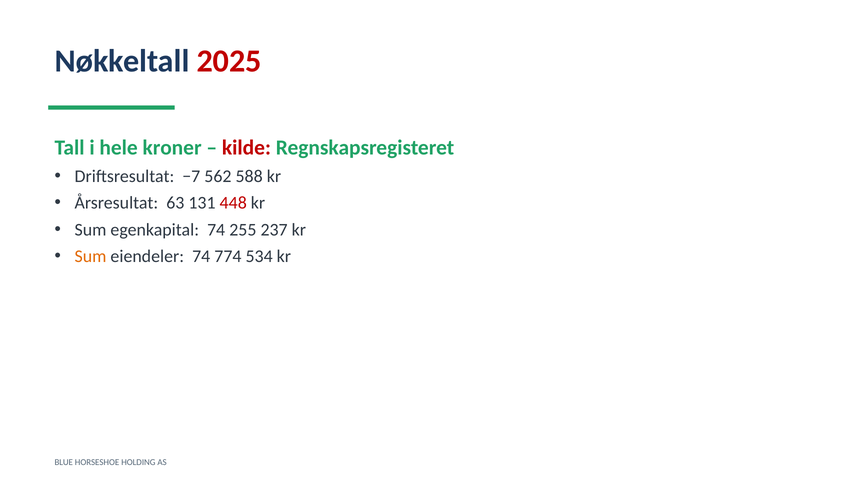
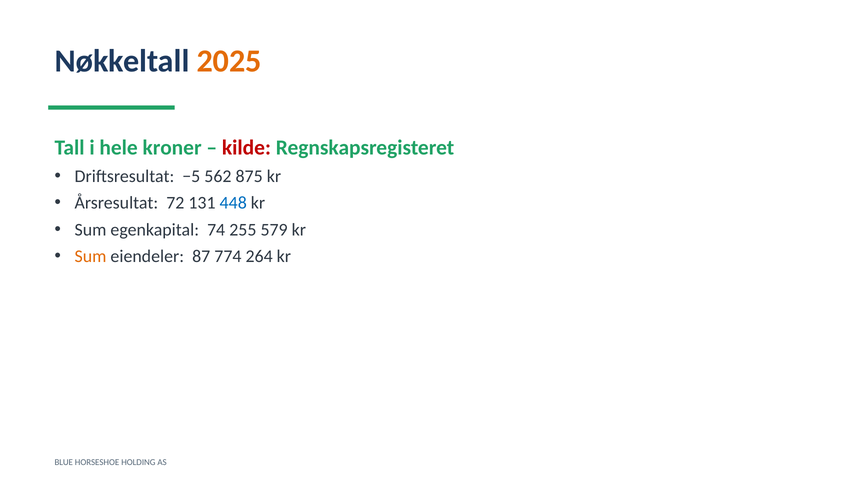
2025 colour: red -> orange
−7: −7 -> −5
588: 588 -> 875
63: 63 -> 72
448 colour: red -> blue
237: 237 -> 579
eiendeler 74: 74 -> 87
534: 534 -> 264
